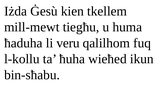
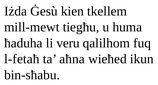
l-kollu: l-kollu -> l-fetaħ
ħuha: ħuha -> aħna
